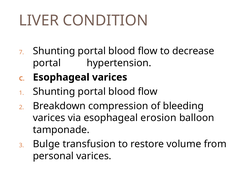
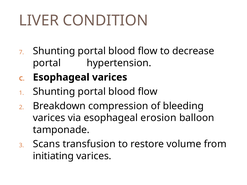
Bulge: Bulge -> Scans
personal: personal -> initiating
